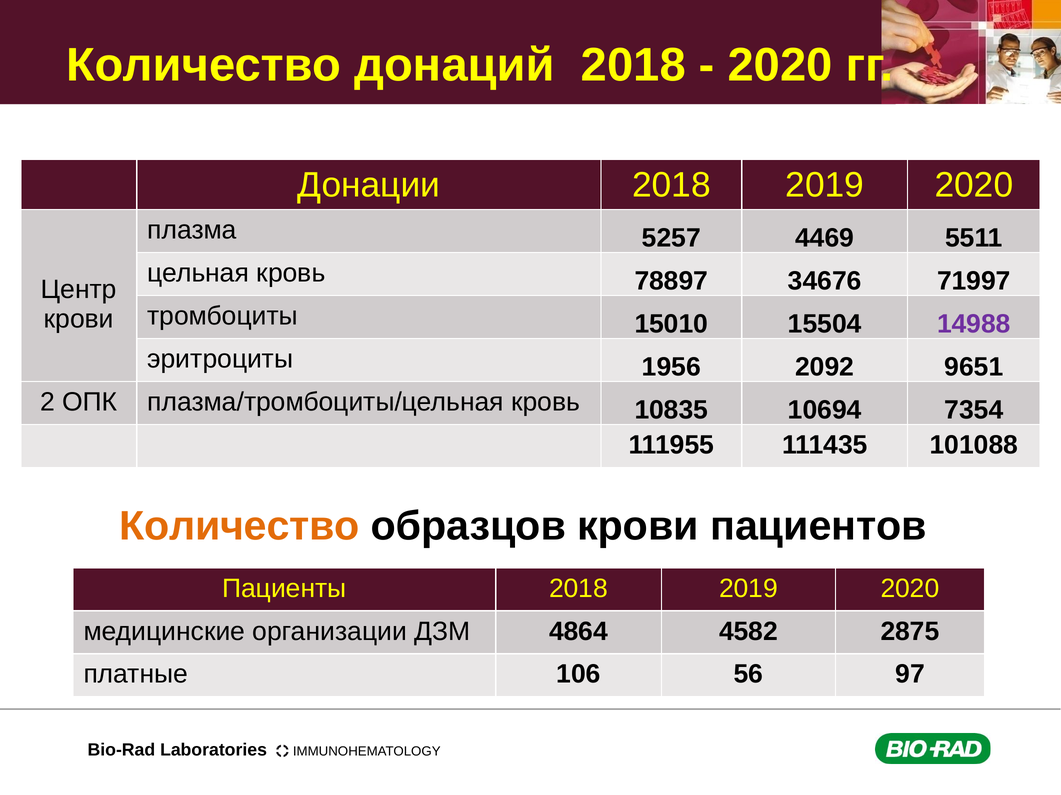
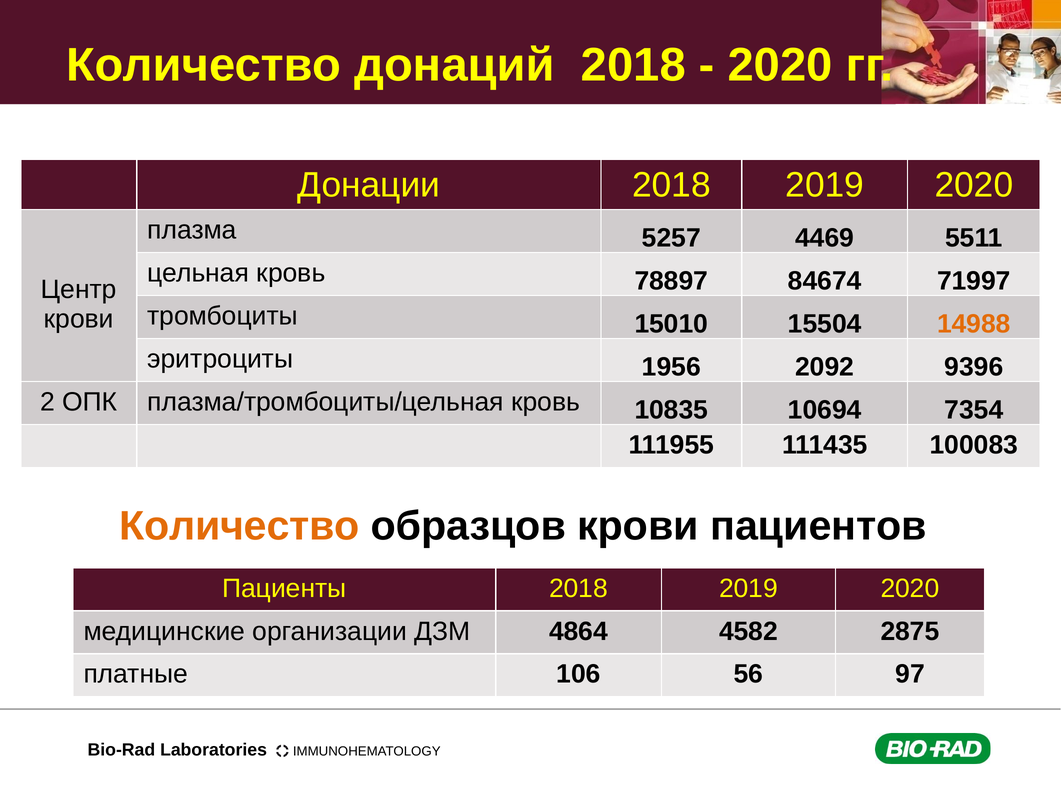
34676: 34676 -> 84674
14988 colour: purple -> orange
9651: 9651 -> 9396
101088: 101088 -> 100083
